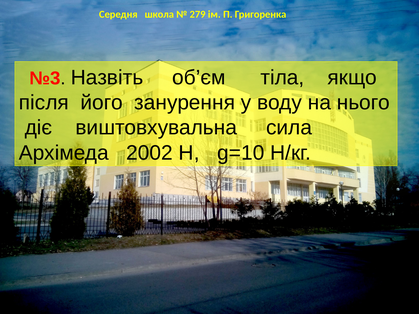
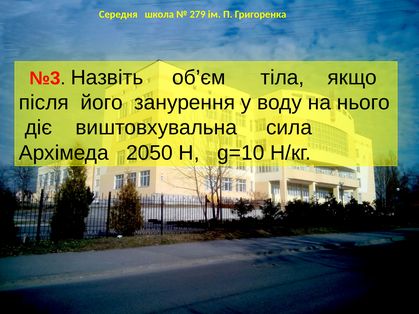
2002: 2002 -> 2050
